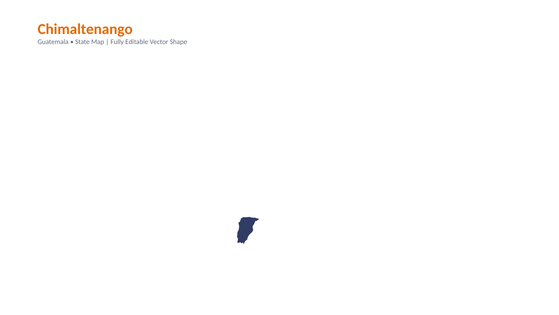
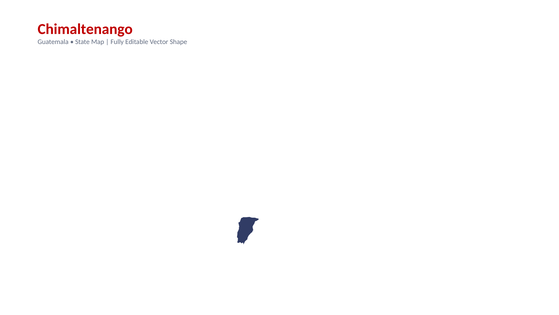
Chimaltenango colour: orange -> red
